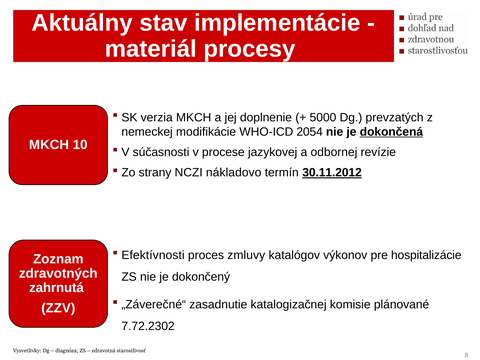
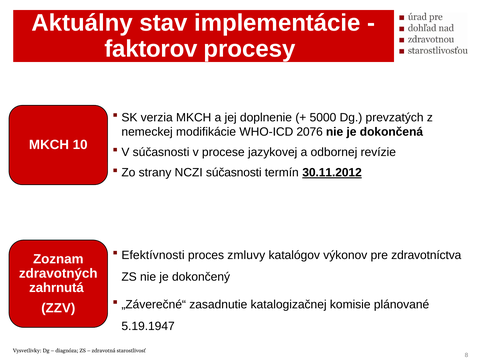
materiál: materiál -> faktorov
2054: 2054 -> 2076
dokončená underline: present -> none
NCZI nákladovo: nákladovo -> súčasnosti
hospitalizácie: hospitalizácie -> zdravotníctva
7.72.2302: 7.72.2302 -> 5.19.1947
